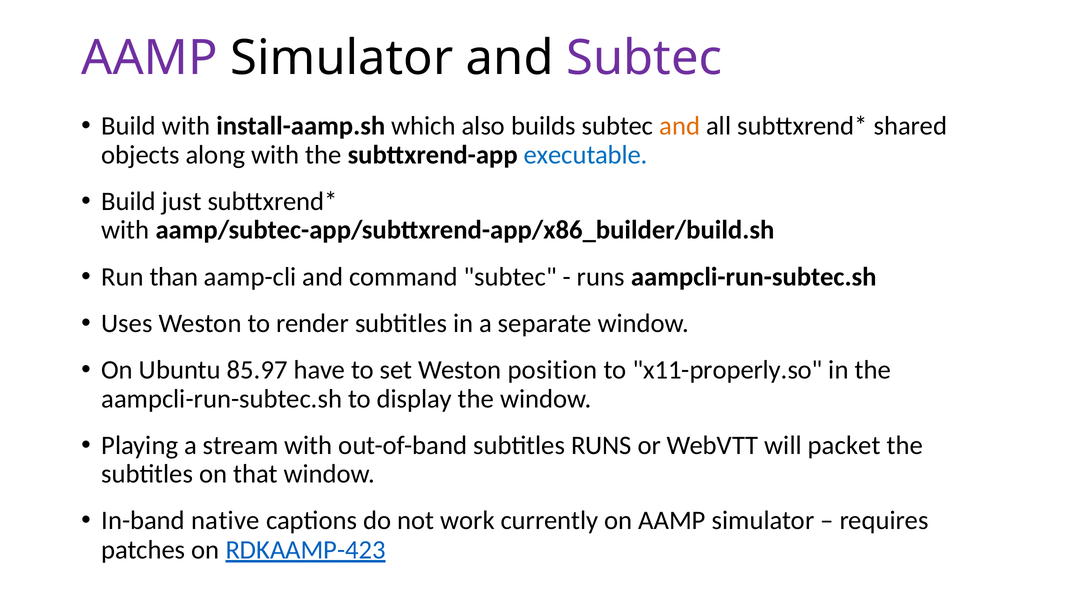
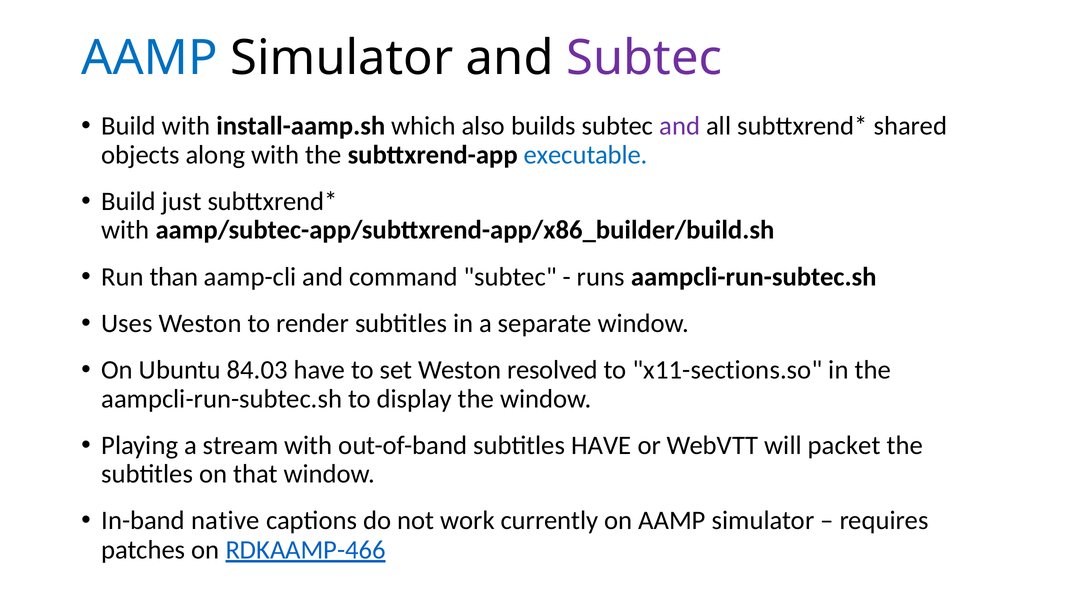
AAMP at (150, 58) colour: purple -> blue
and at (680, 126) colour: orange -> purple
85.97: 85.97 -> 84.03
position: position -> resolved
x11-properly.so: x11-properly.so -> x11-sections.so
subtitles RUNS: RUNS -> HAVE
RDKAAMP-423: RDKAAMP-423 -> RDKAAMP-466
